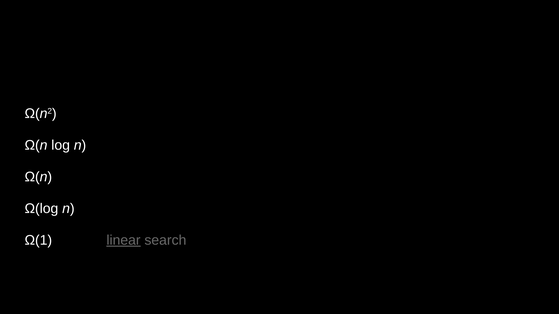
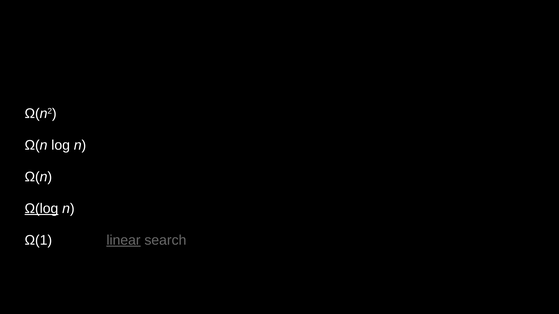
Ω(log underline: none -> present
